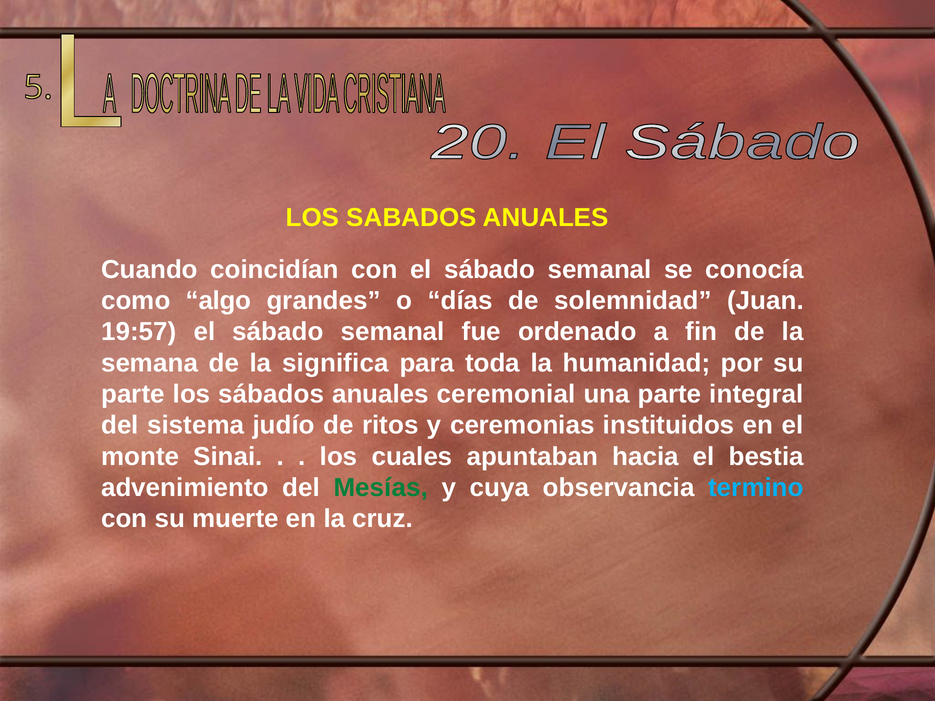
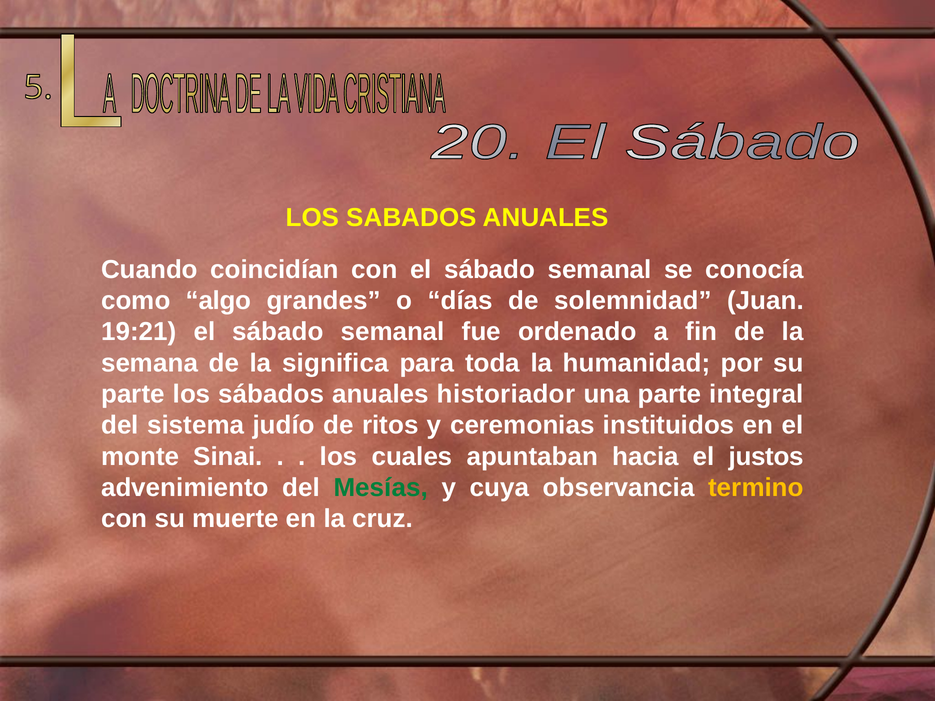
19:57: 19:57 -> 19:21
ceremonial: ceremonial -> historiador
bestia: bestia -> justos
termino colour: light blue -> yellow
